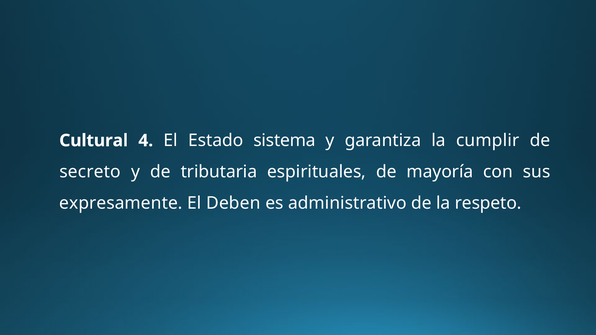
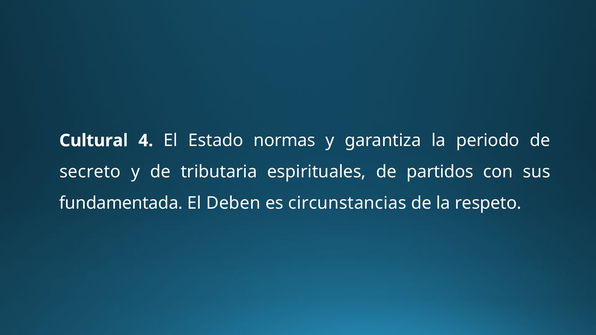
sistema: sistema -> normas
cumplir: cumplir -> periodo
mayoría: mayoría -> partidos
expresamente: expresamente -> fundamentada
administrativo: administrativo -> circunstancias
